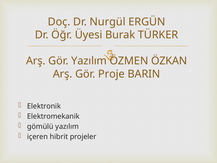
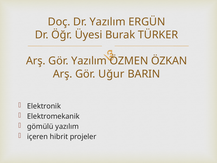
Dr Nurgül: Nurgül -> Yazılım
Proje: Proje -> Uğur
